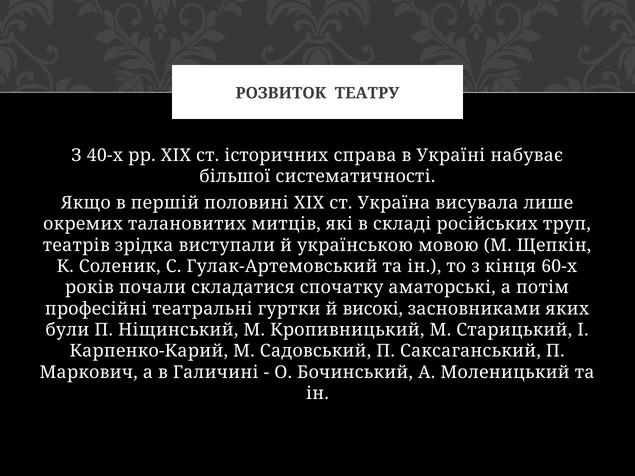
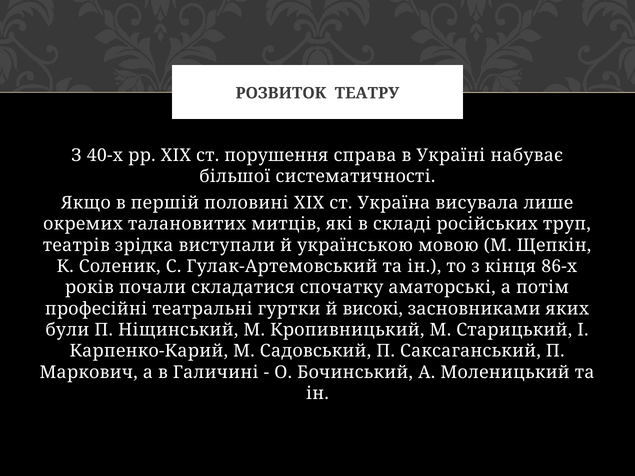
історичних: історичних -> порушення
60-х: 60-х -> 86-х
